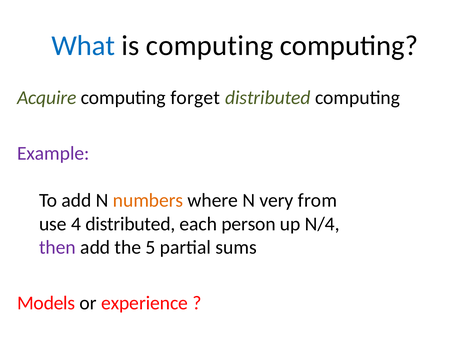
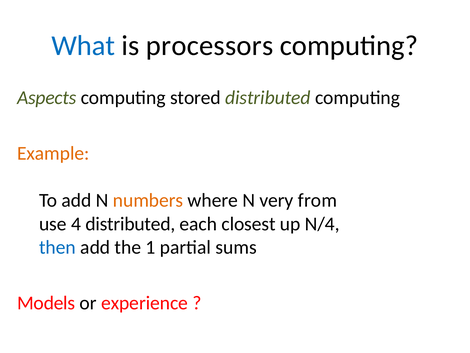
is computing: computing -> processors
Acquire: Acquire -> Aspects
forget: forget -> stored
Example colour: purple -> orange
person: person -> closest
then colour: purple -> blue
5: 5 -> 1
